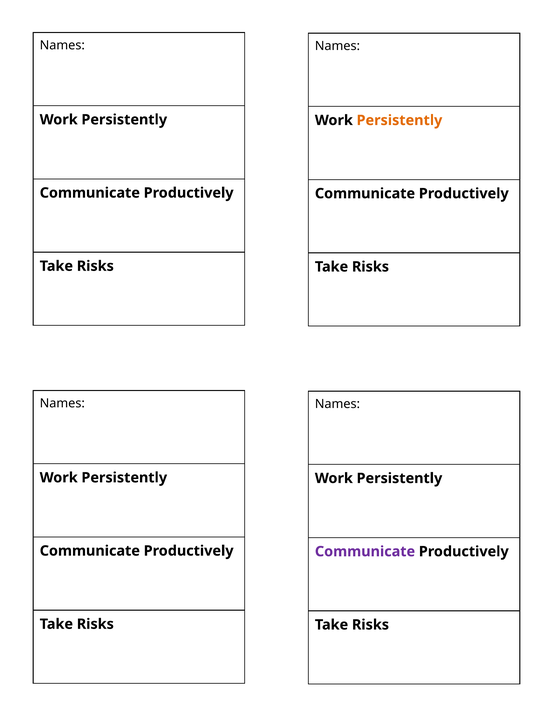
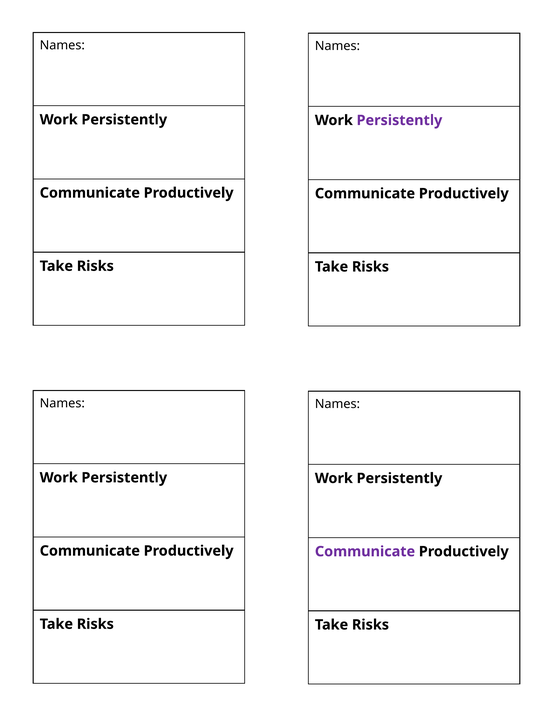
Persistently at (399, 120) colour: orange -> purple
